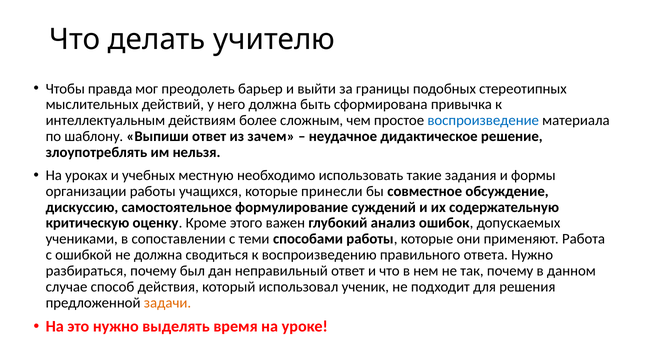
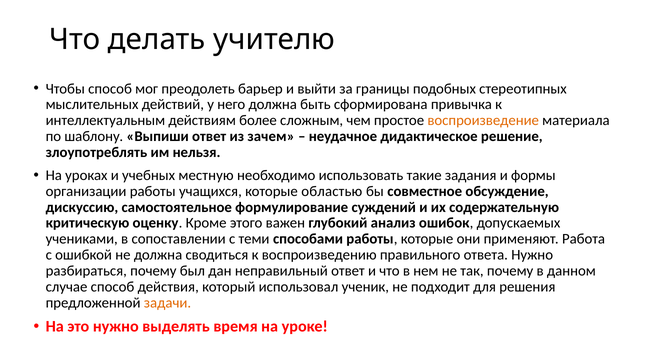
Чтобы правда: правда -> способ
воспроизведение colour: blue -> orange
принесли: принесли -> областью
